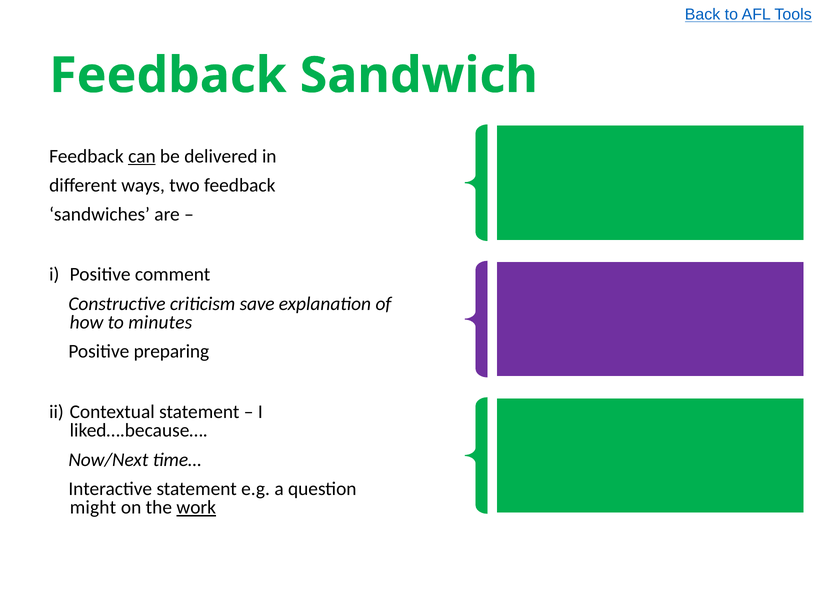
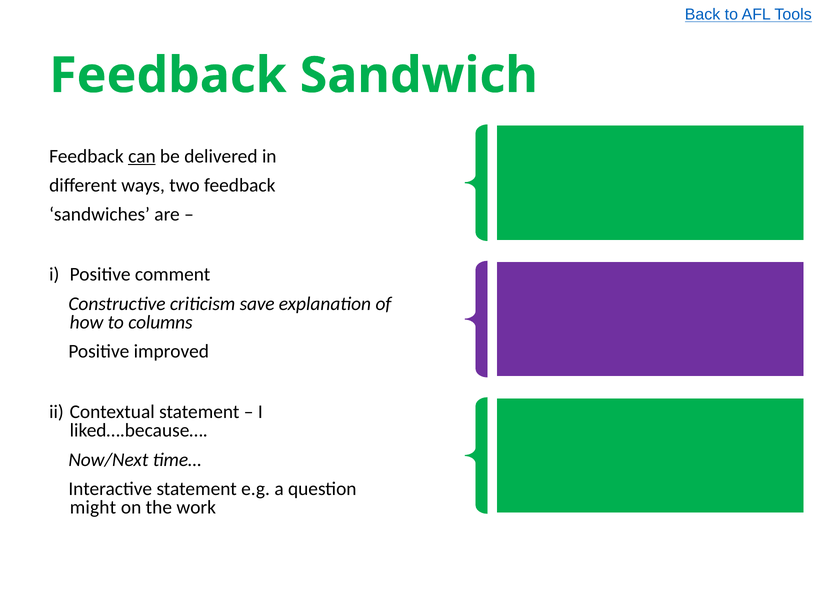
minutes: minutes -> columns
preparing: preparing -> improved
work underline: present -> none
